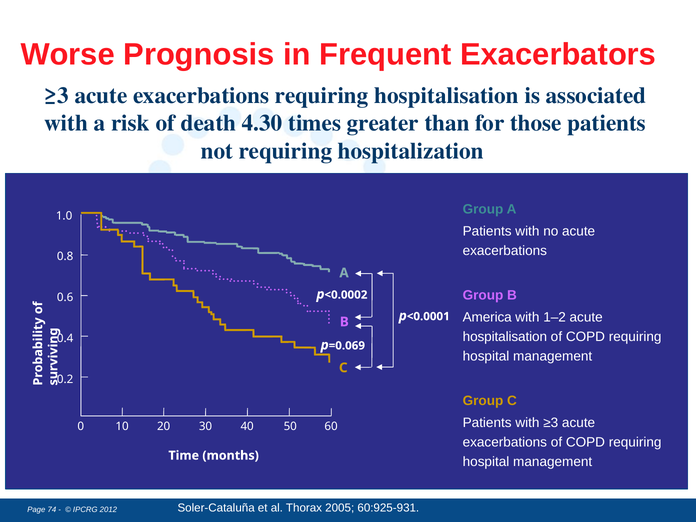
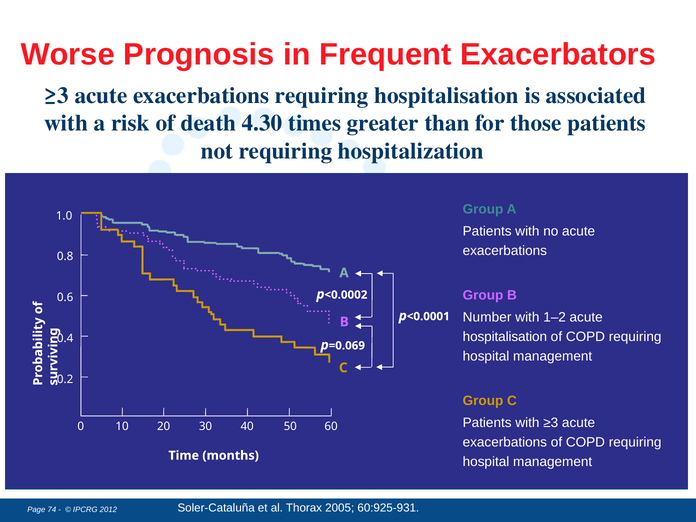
America: America -> Number
